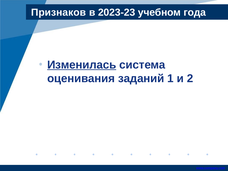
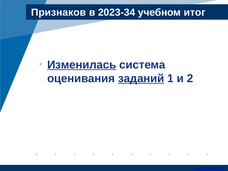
2023-23: 2023-23 -> 2023-34
года: года -> итог
заданий underline: none -> present
